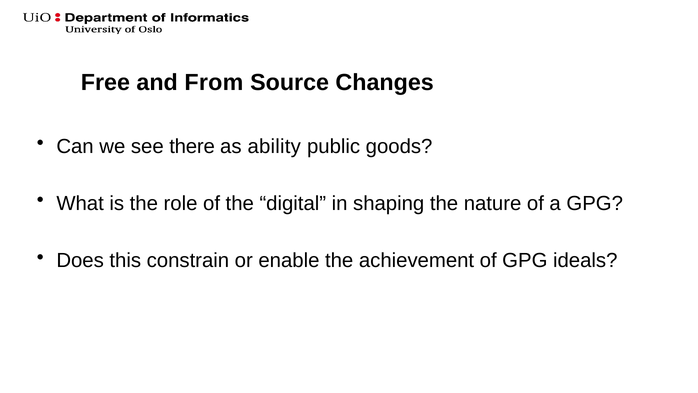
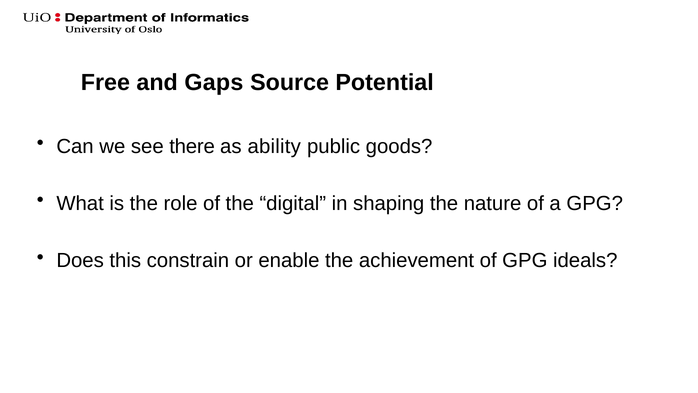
From: From -> Gaps
Changes: Changes -> Potential
